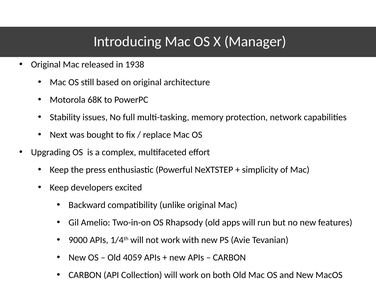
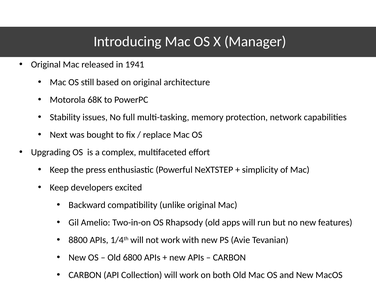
1938: 1938 -> 1941
9000: 9000 -> 8800
4059: 4059 -> 6800
